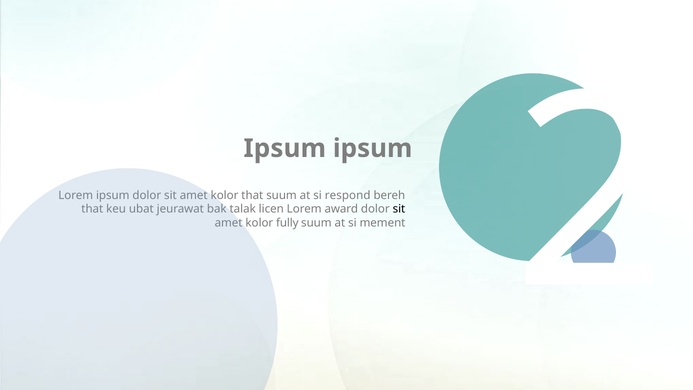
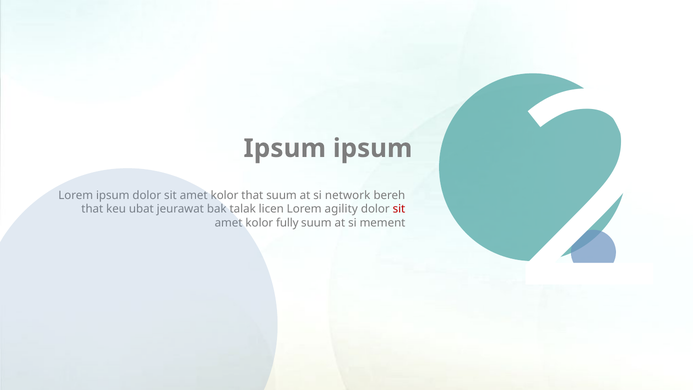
respond: respond -> network
award: award -> agility
sit at (399, 209) colour: black -> red
